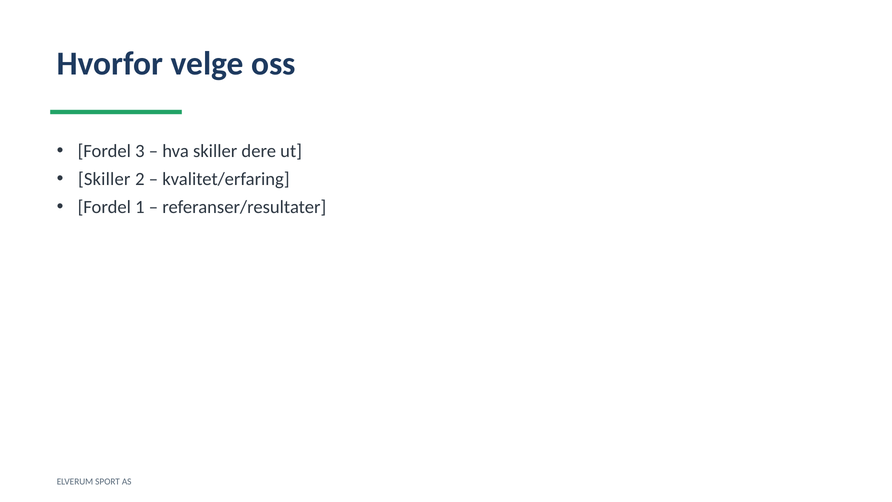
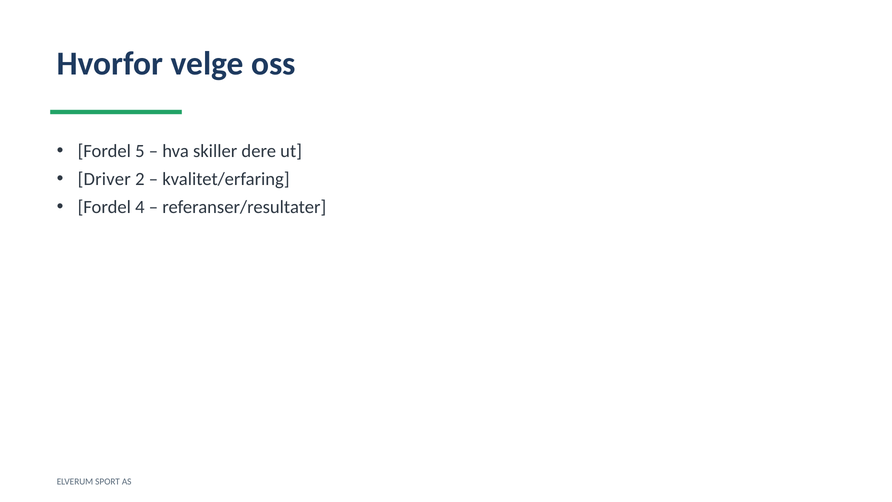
3: 3 -> 5
Skiller at (104, 179): Skiller -> Driver
1: 1 -> 4
